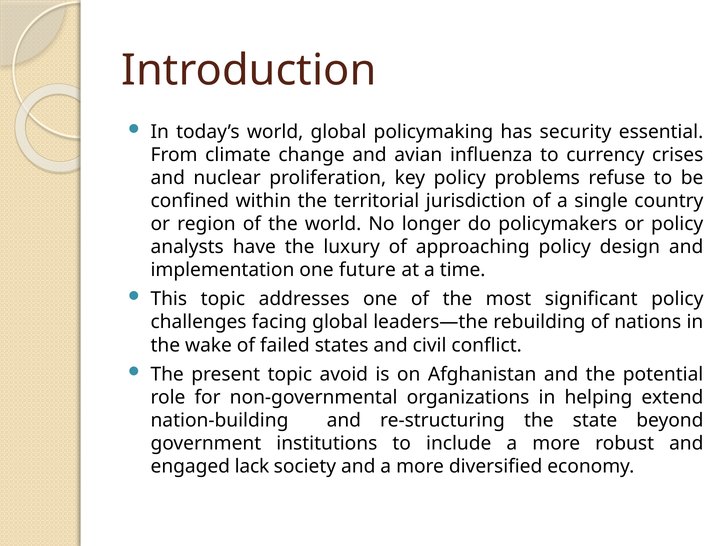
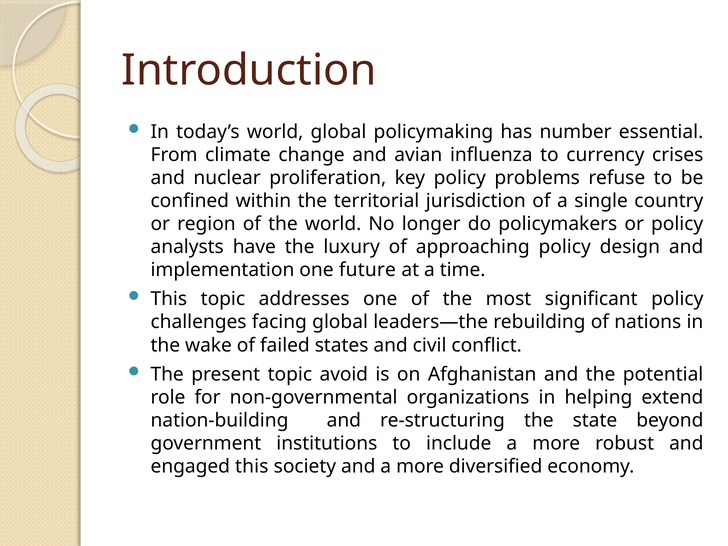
security: security -> number
engaged lack: lack -> this
